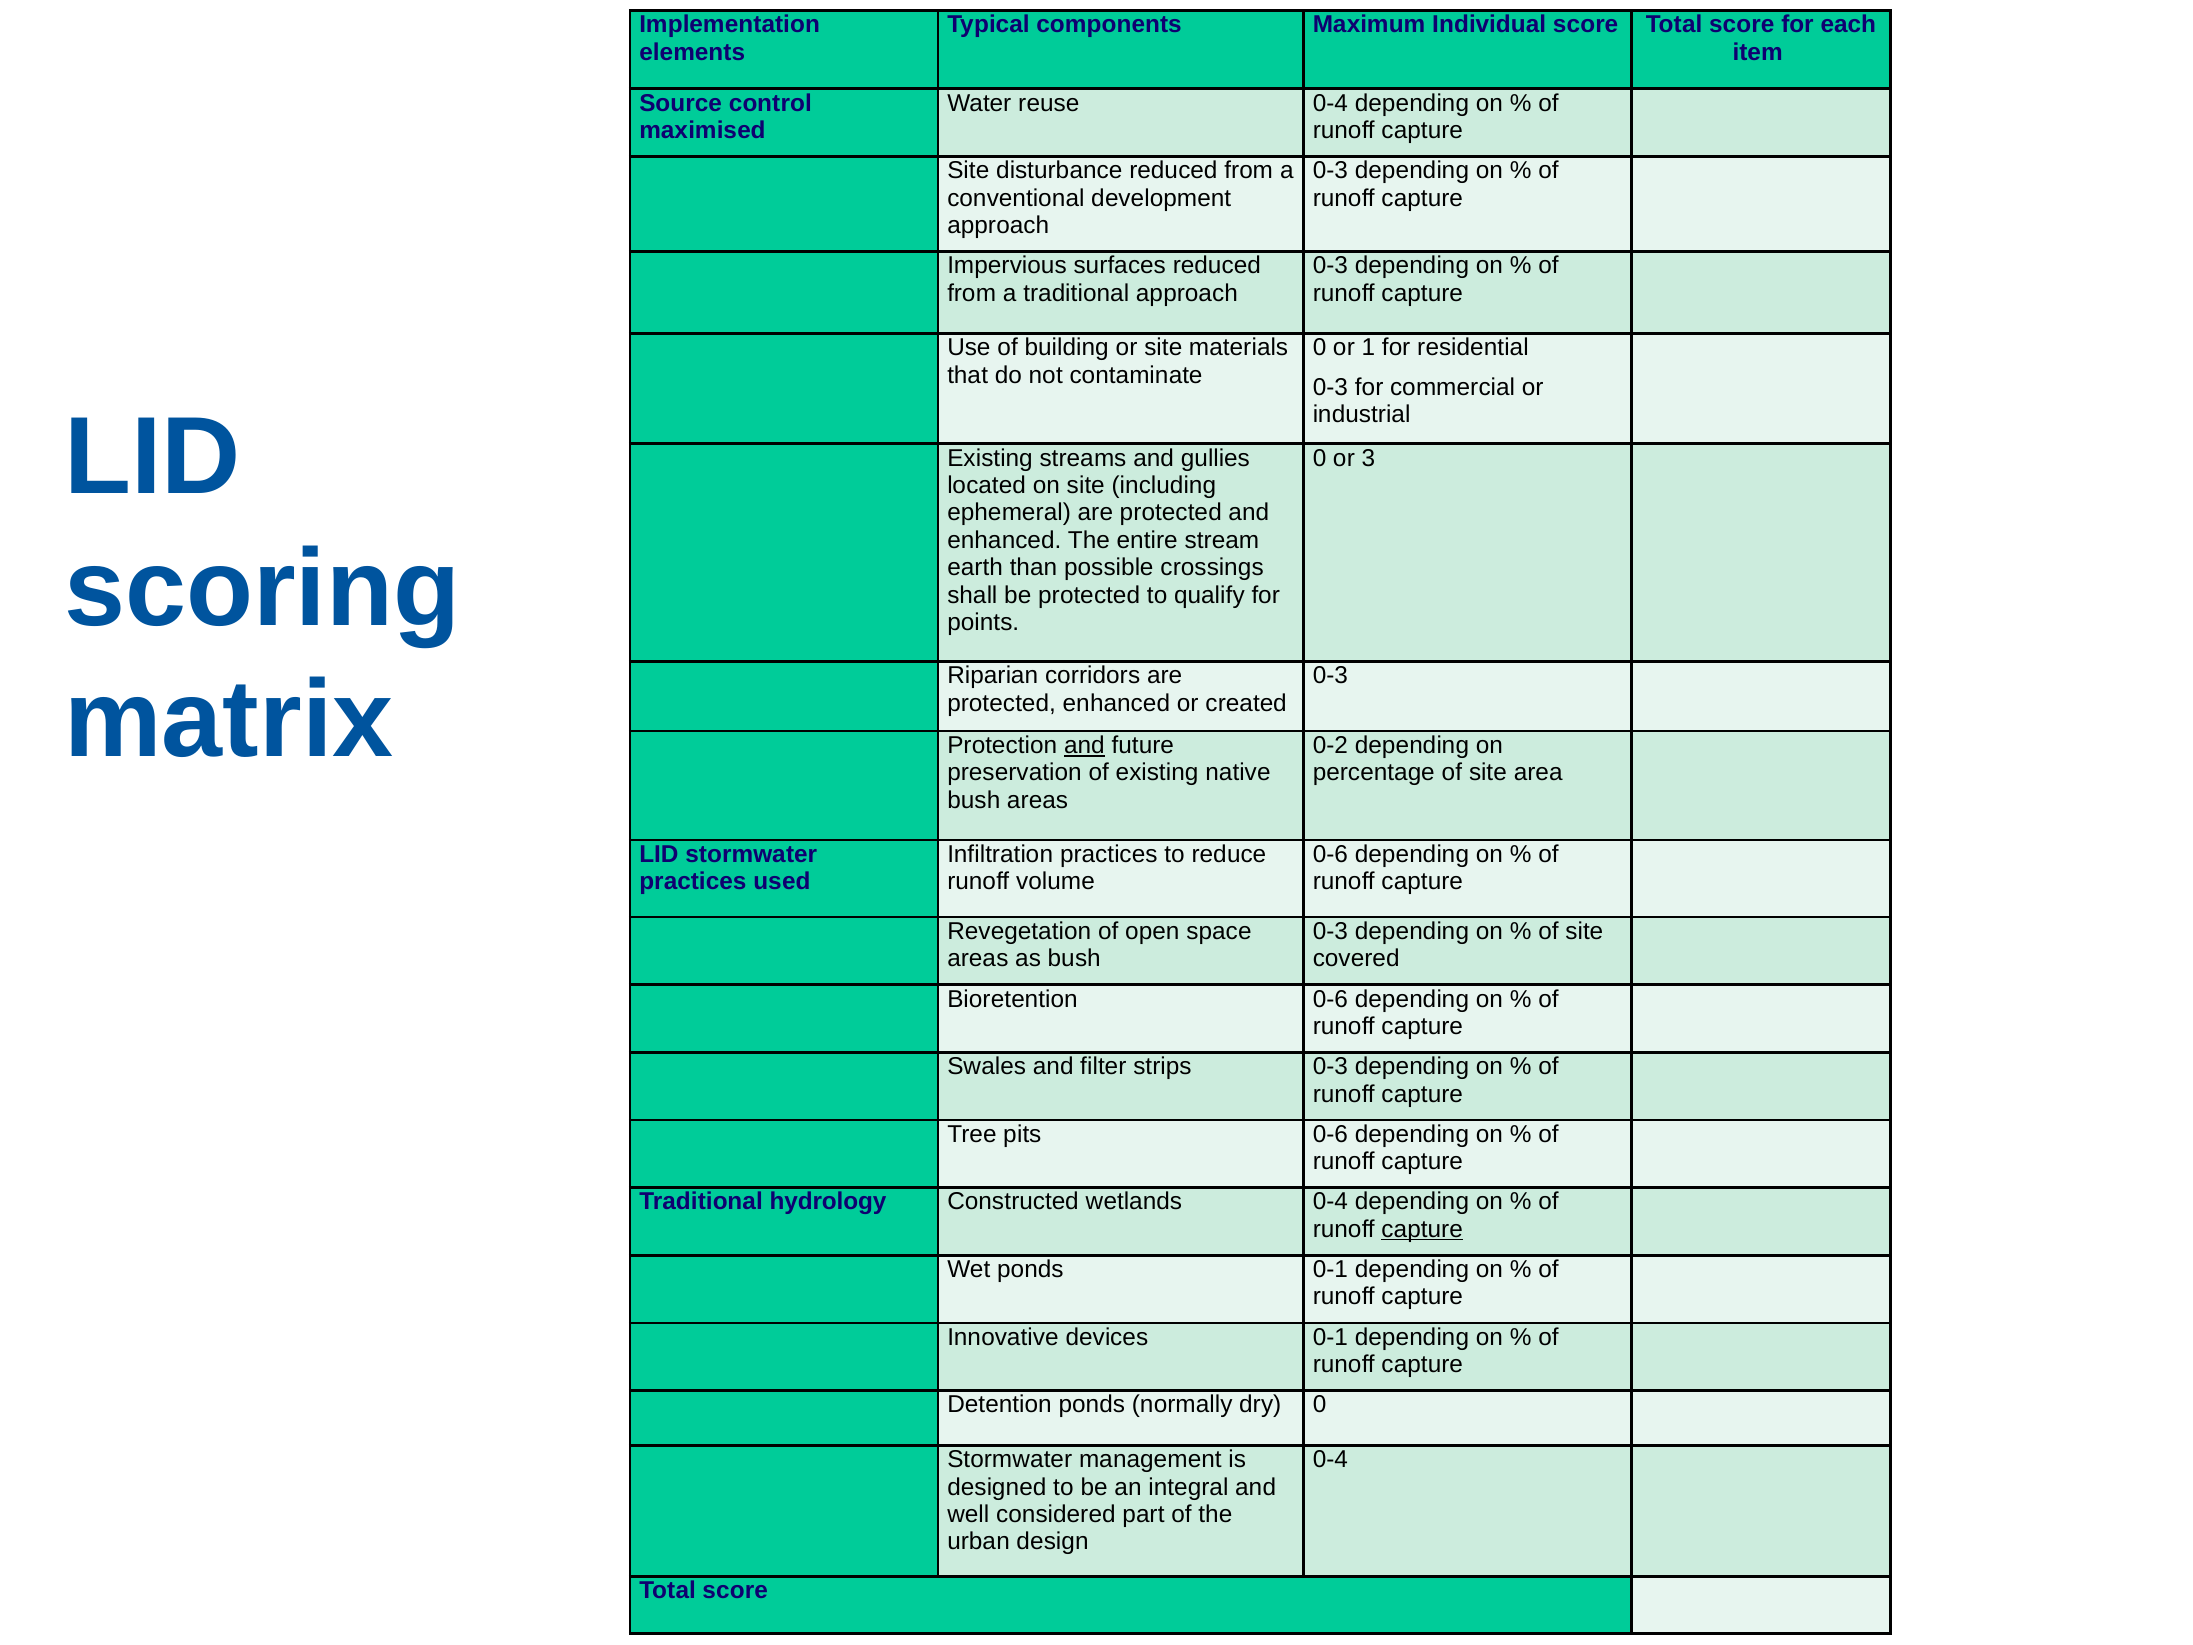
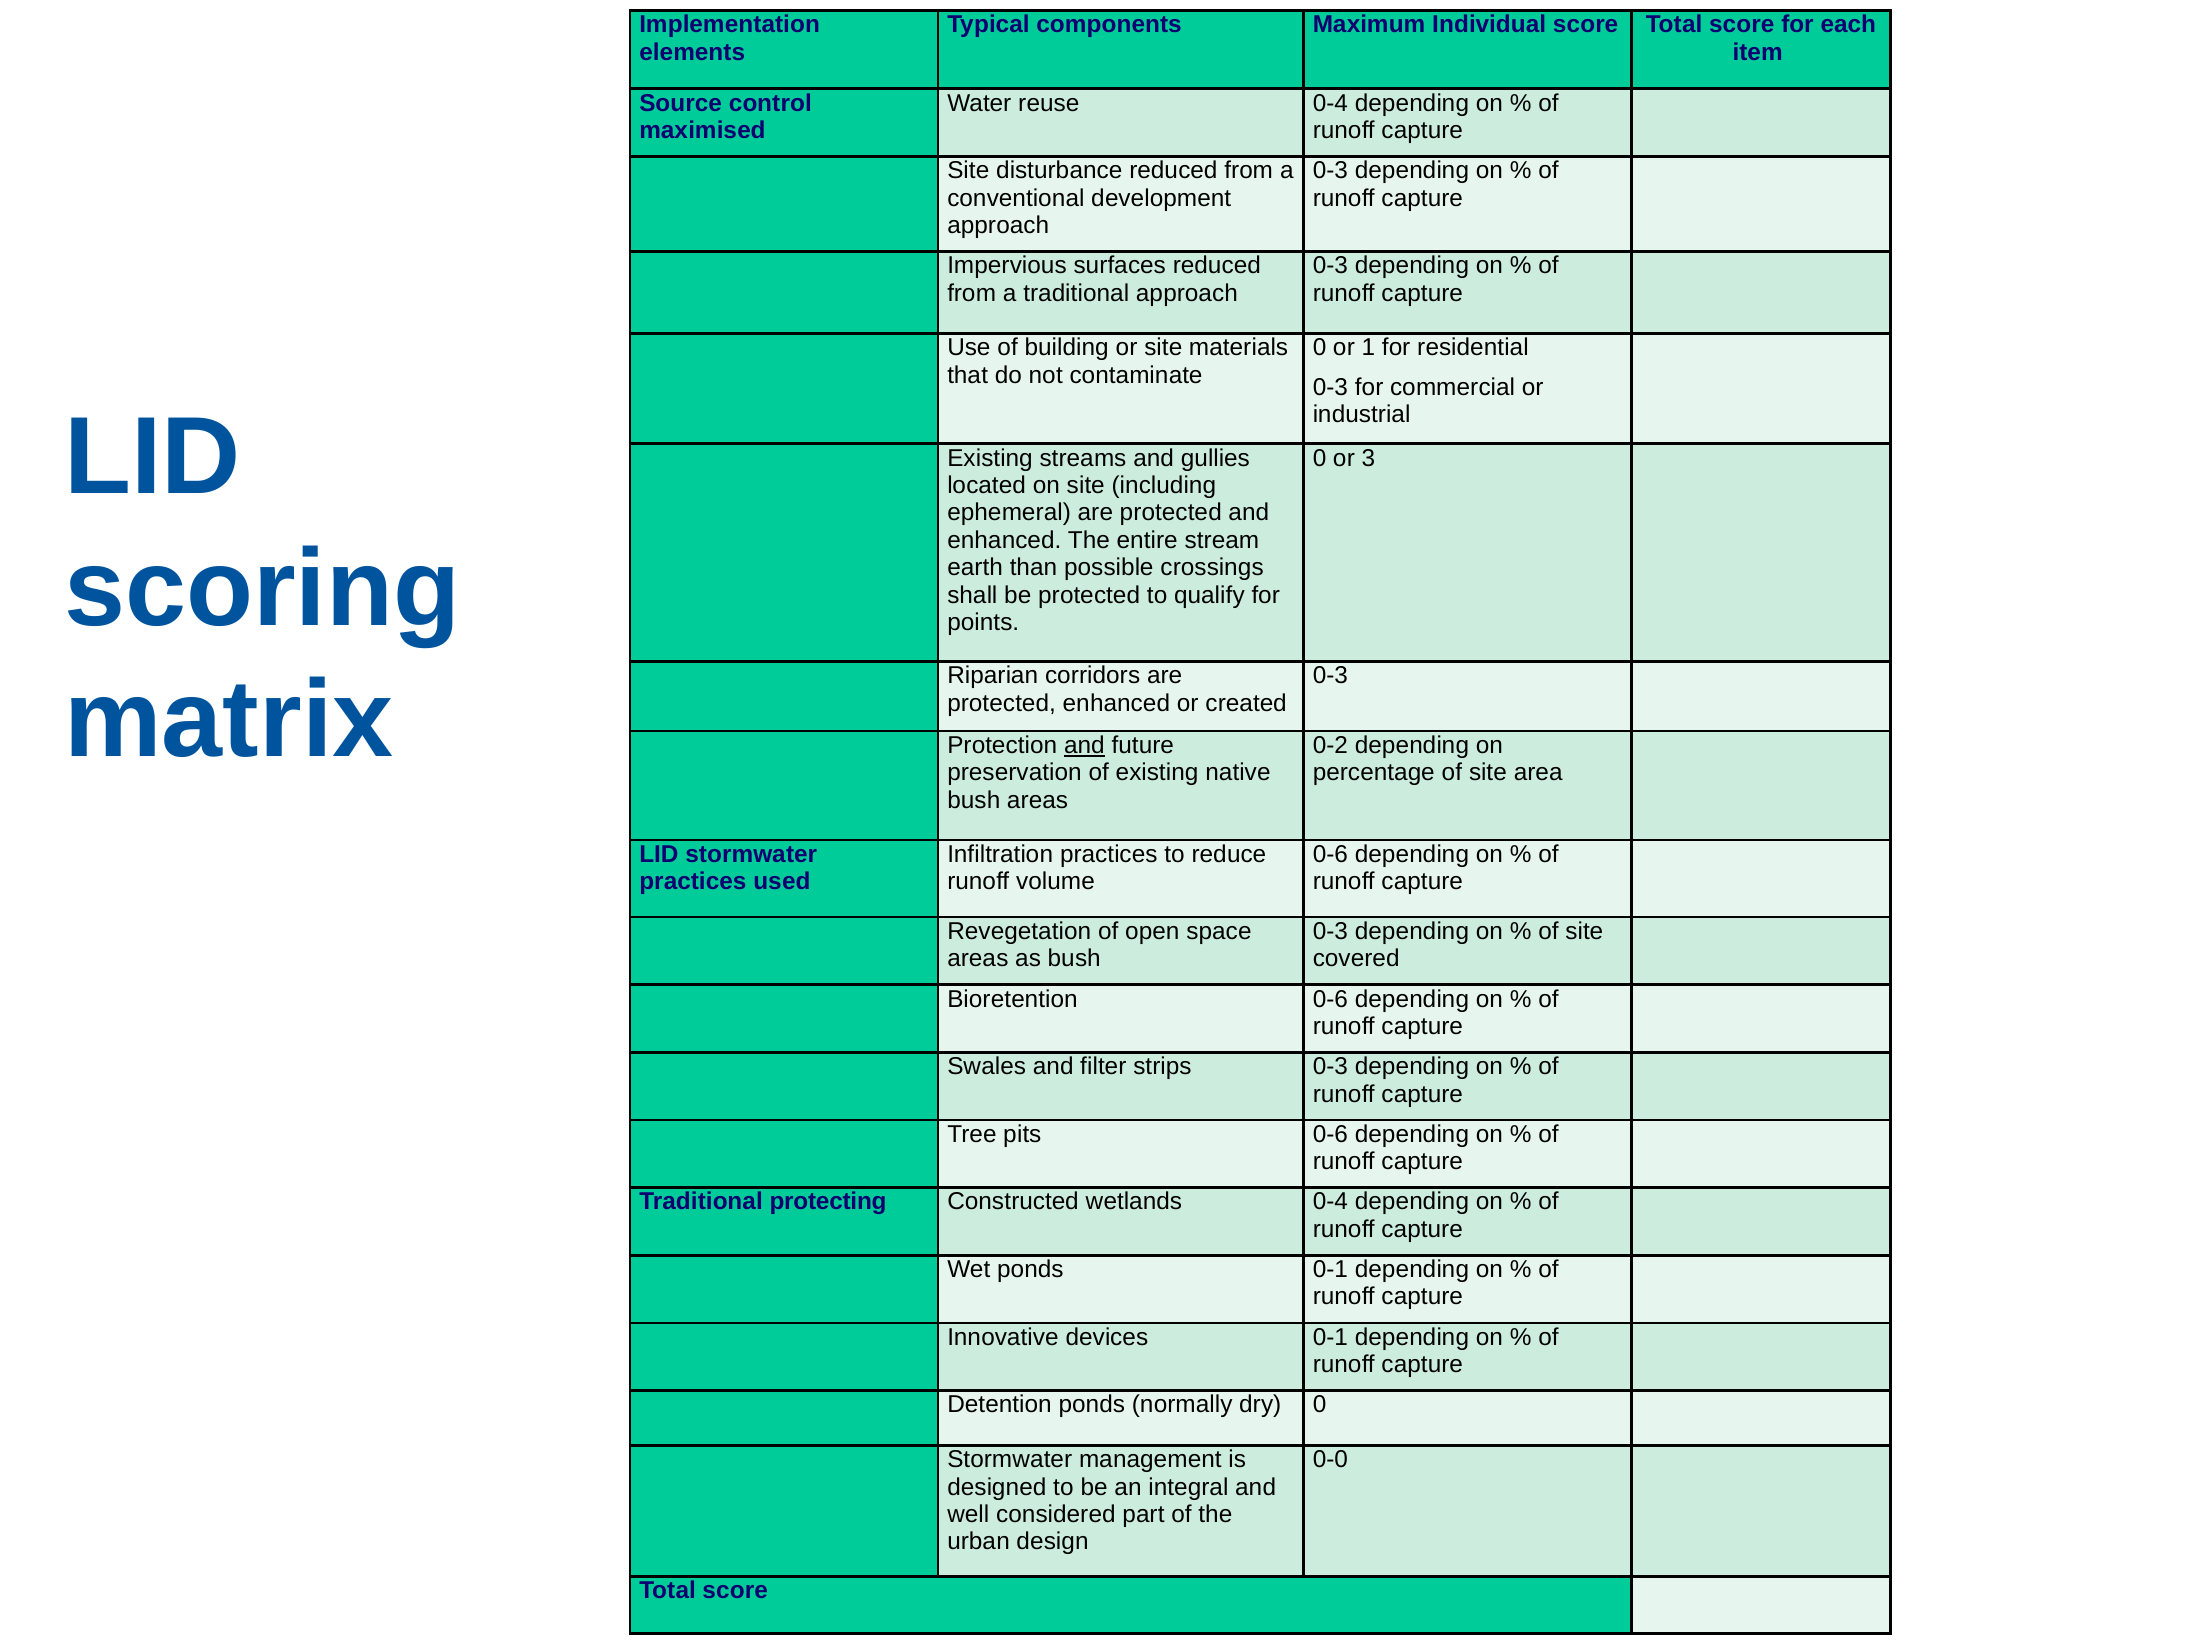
hydrology: hydrology -> protecting
capture at (1422, 1229) underline: present -> none
0-4 at (1330, 1459): 0-4 -> 0-0
